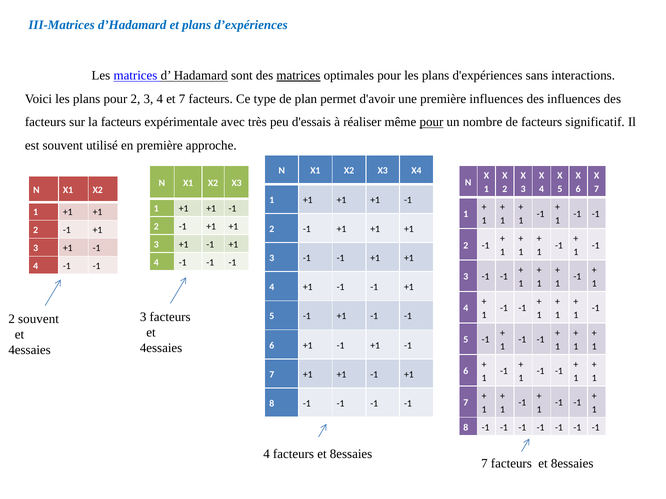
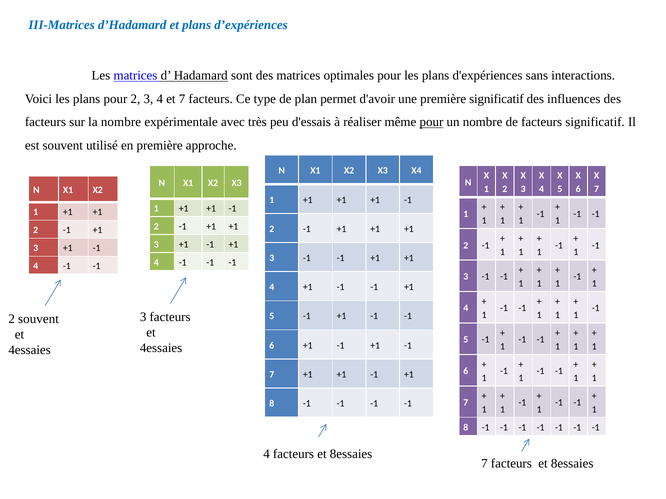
matrices at (298, 76) underline: present -> none
première influences: influences -> significatif
la facteurs: facteurs -> nombre
